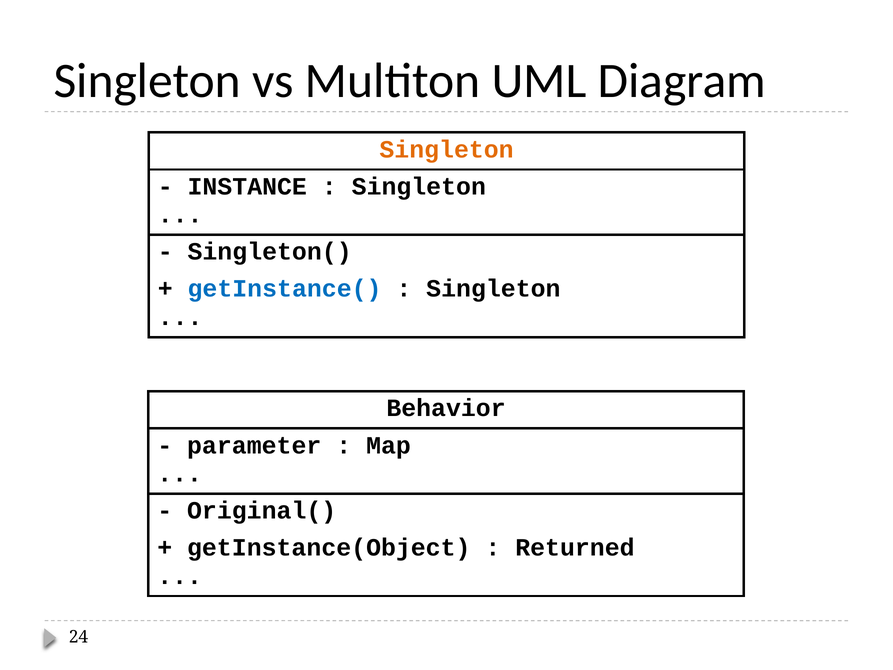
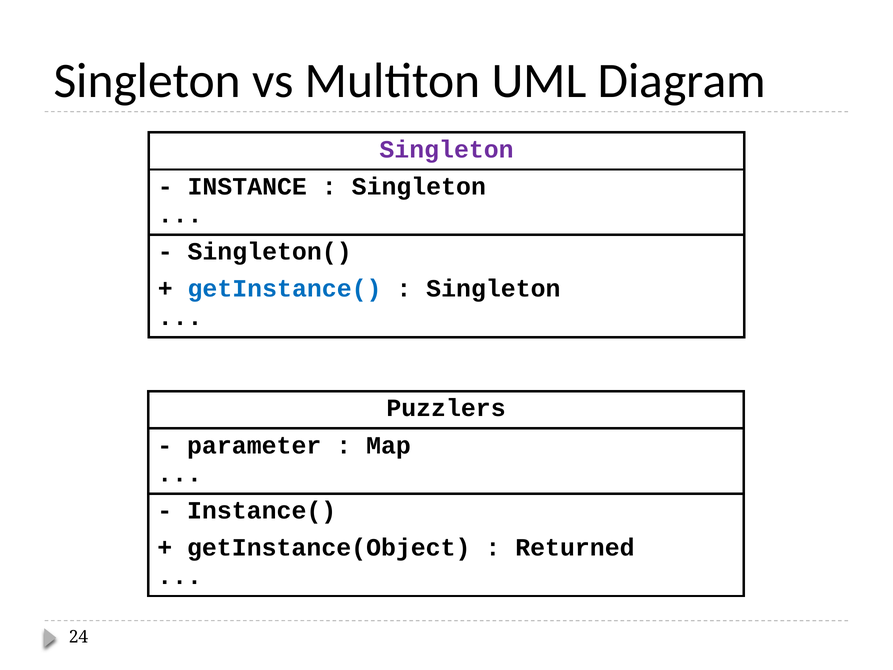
Singleton at (447, 149) colour: orange -> purple
Behavior: Behavior -> Puzzlers
Original(: Original( -> Instance(
